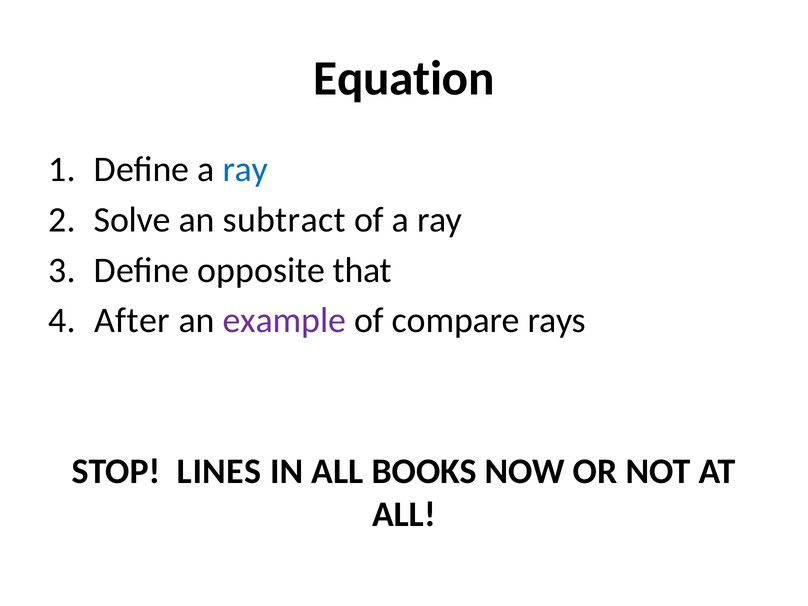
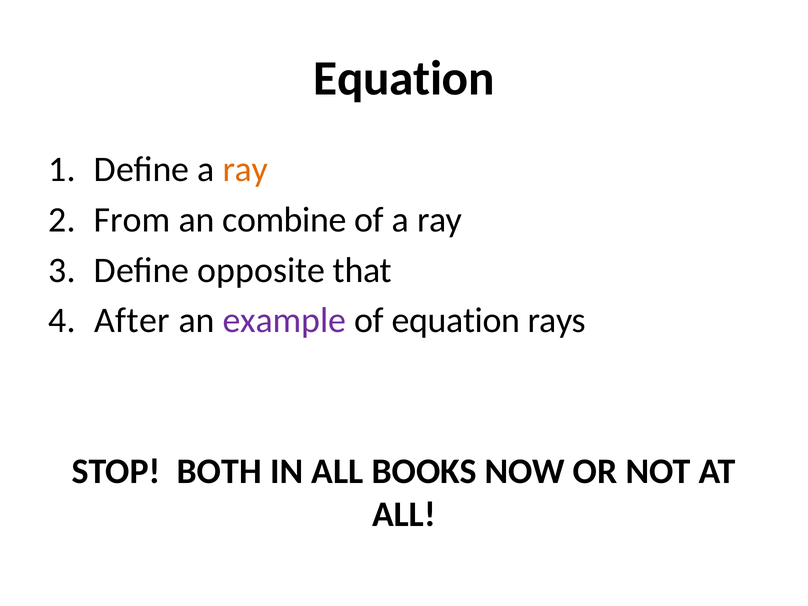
ray at (245, 170) colour: blue -> orange
Solve: Solve -> From
subtract: subtract -> combine
of compare: compare -> equation
LINES: LINES -> BOTH
